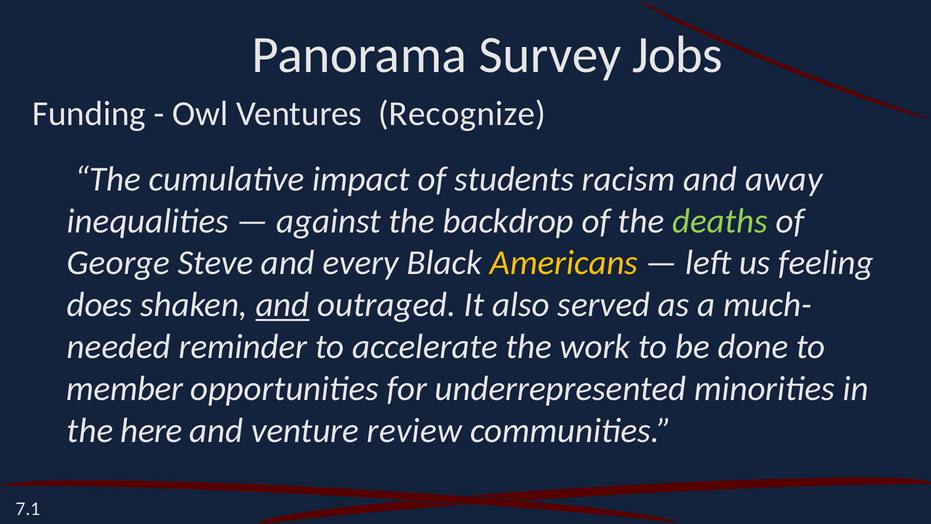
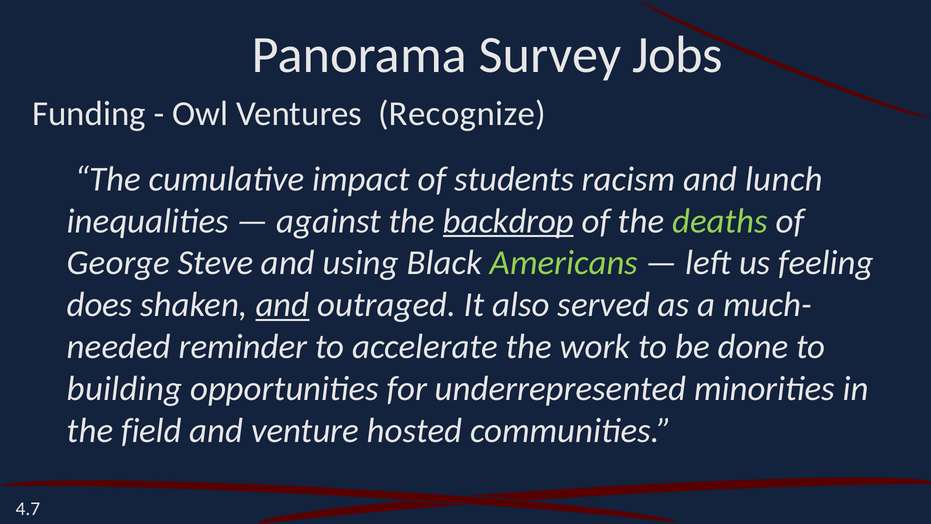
away: away -> lunch
backdrop underline: none -> present
every: every -> using
Americans colour: yellow -> light green
member: member -> building
here: here -> field
review: review -> hosted
7.1: 7.1 -> 4.7
